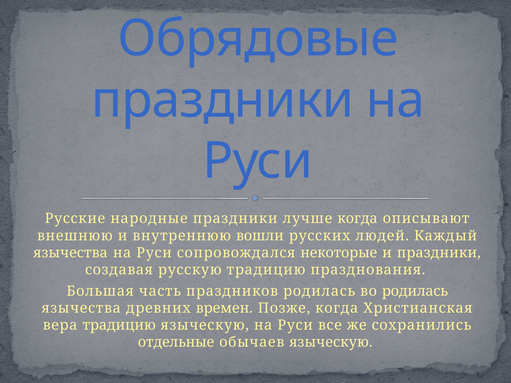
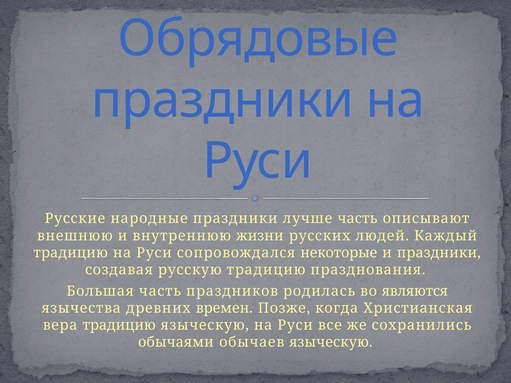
лучше когда: когда -> часть
вошли: вошли -> жизни
язычества at (71, 253): язычества -> традицию
во родилась: родилась -> являются
отдельные: отдельные -> обычаями
